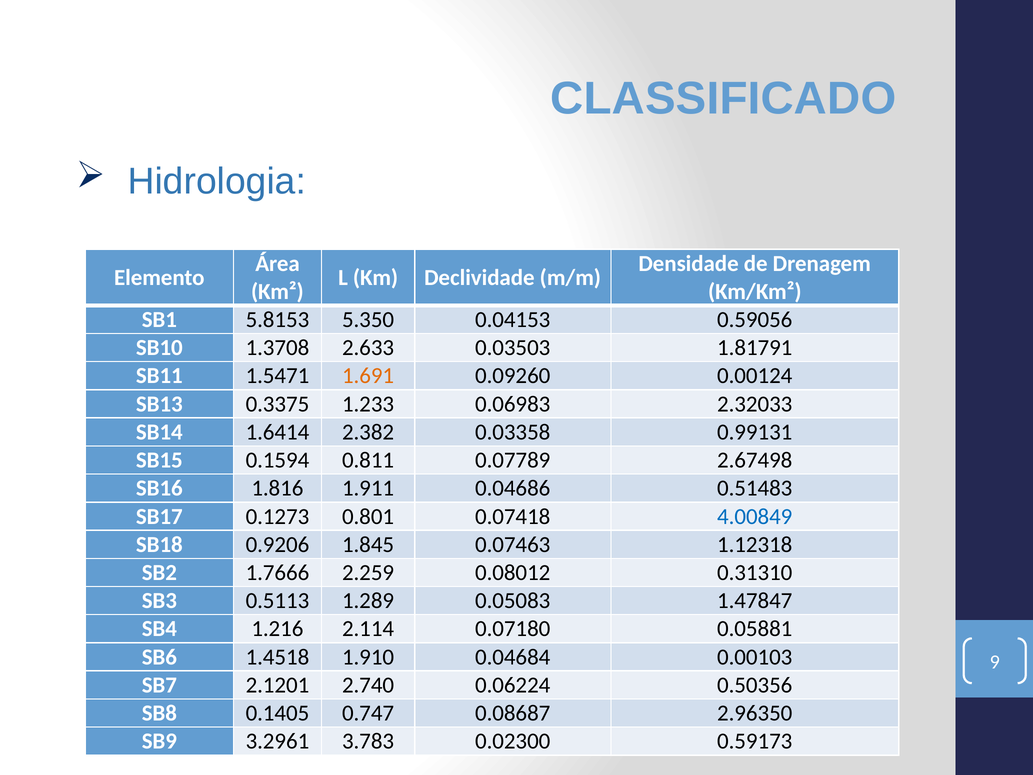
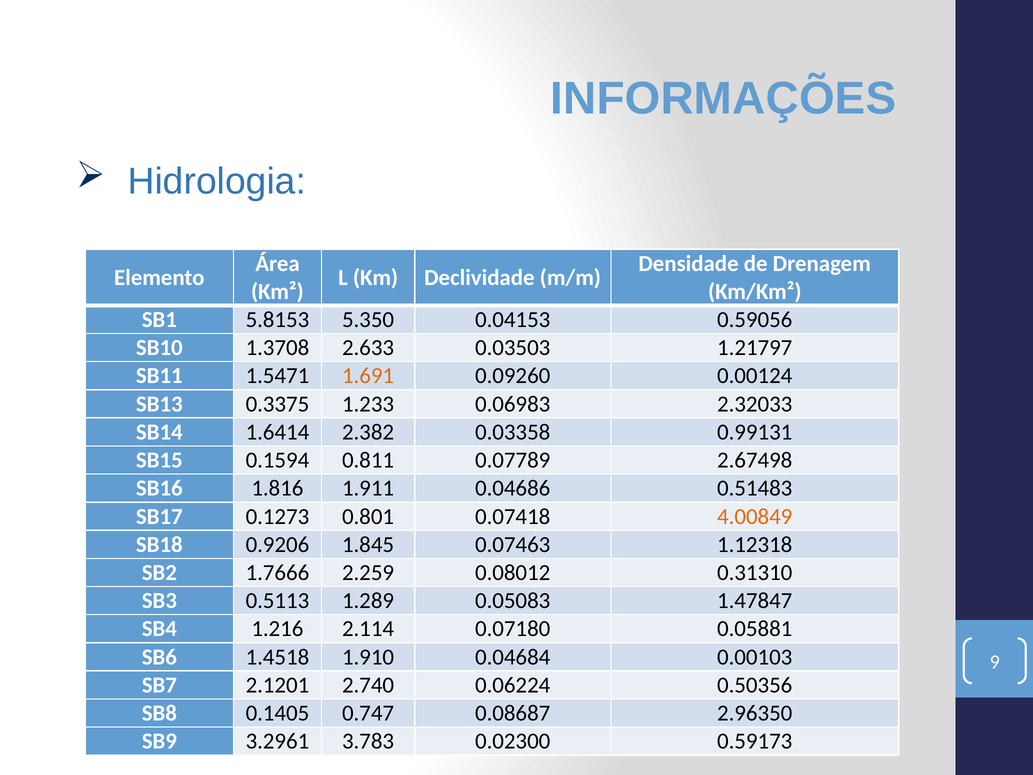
CLASSIFICADO: CLASSIFICADO -> INFORMAÇÕES
1.81791: 1.81791 -> 1.21797
4.00849 colour: blue -> orange
